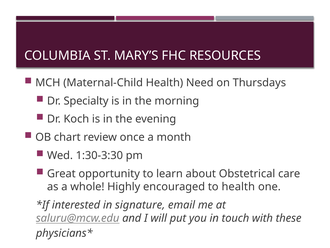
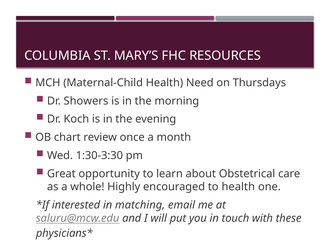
Specialty: Specialty -> Showers
signature: signature -> matching
